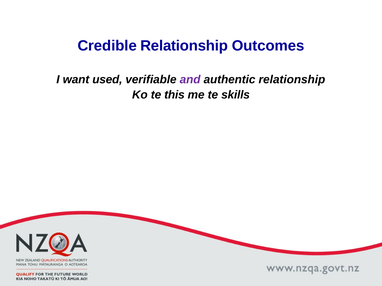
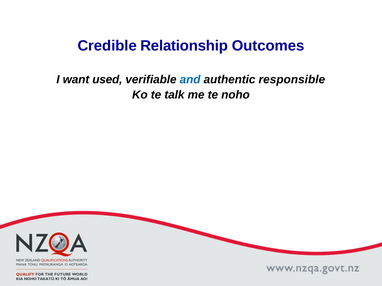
and colour: purple -> blue
authentic relationship: relationship -> responsible
this: this -> talk
skills: skills -> noho
